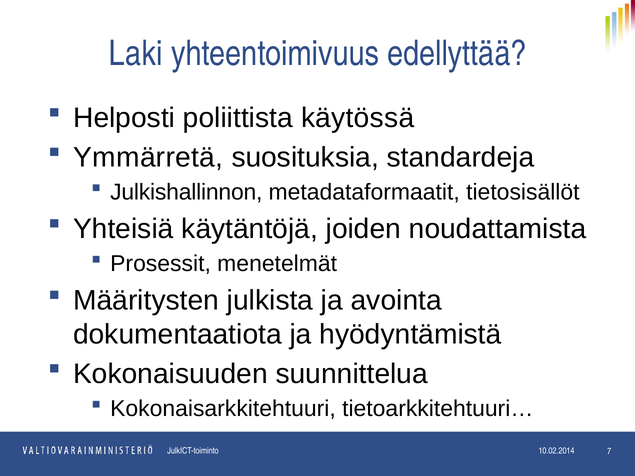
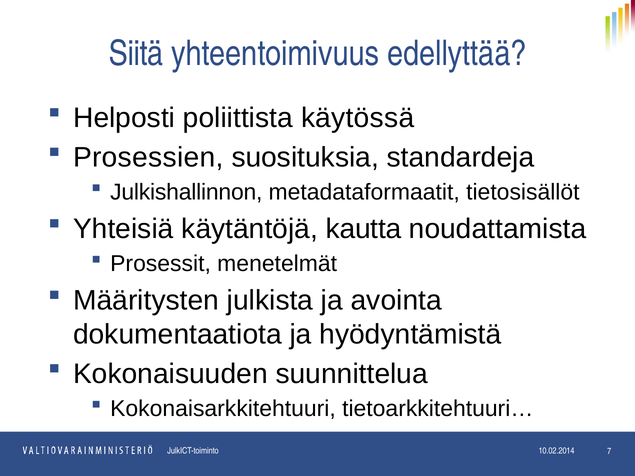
Laki: Laki -> Siitä
Ymmärretä: Ymmärretä -> Prosessien
joiden: joiden -> kautta
